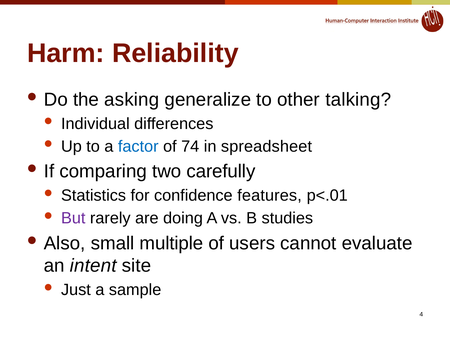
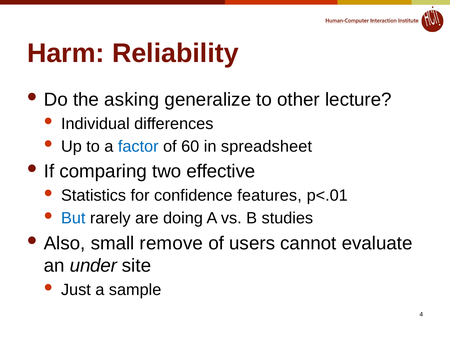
talking: talking -> lecture
74: 74 -> 60
carefully: carefully -> effective
But colour: purple -> blue
multiple: multiple -> remove
intent: intent -> under
